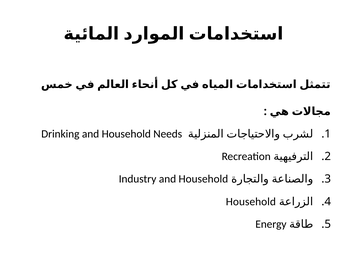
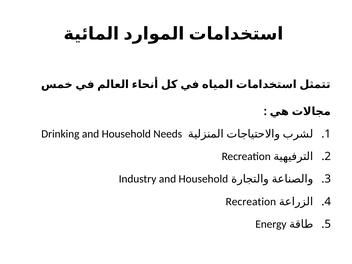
Household at (251, 202): Household -> Recreation
